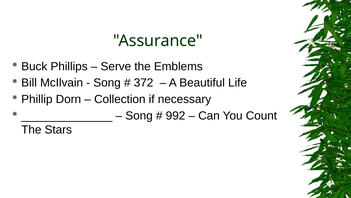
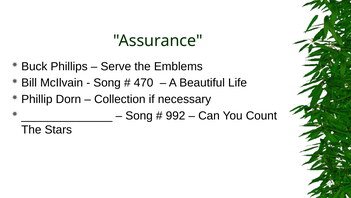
372: 372 -> 470
